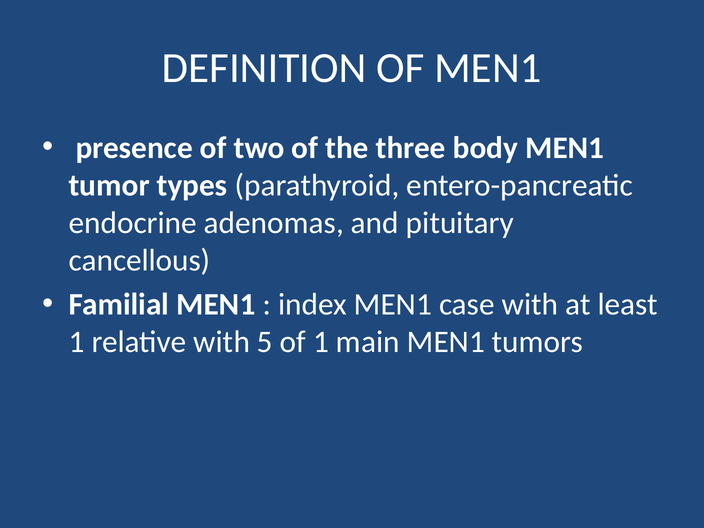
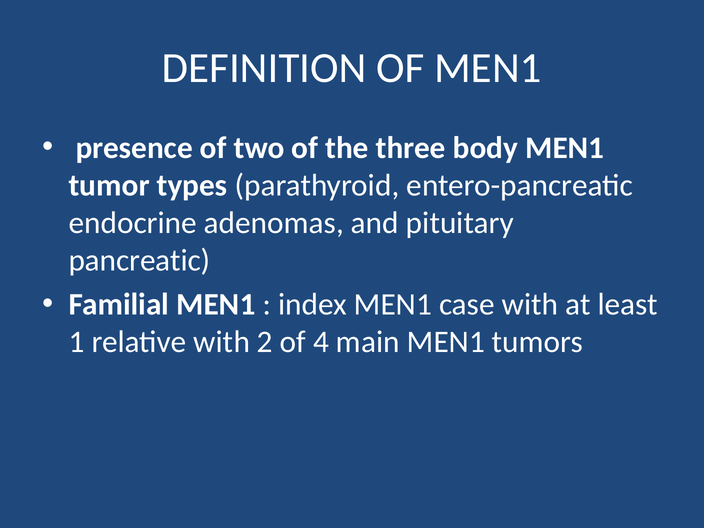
cancellous: cancellous -> pancreatic
5: 5 -> 2
of 1: 1 -> 4
